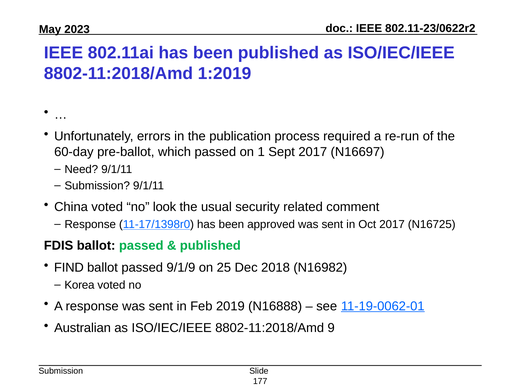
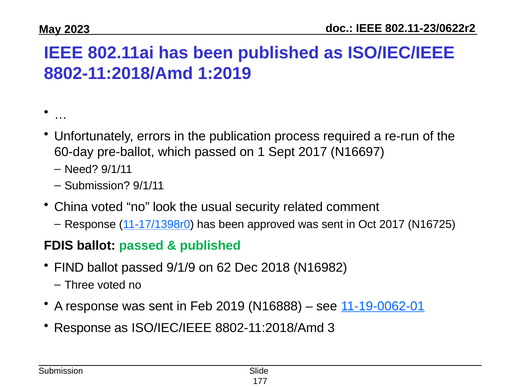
25: 25 -> 62
Korea: Korea -> Three
Australian at (83, 328): Australian -> Response
9: 9 -> 3
